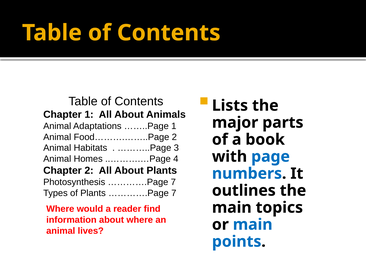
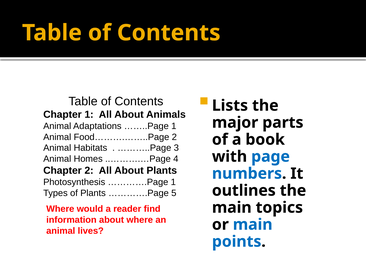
Photosynthesis ………….Page 7: 7 -> 1
Plants ………….Page 7: 7 -> 5
